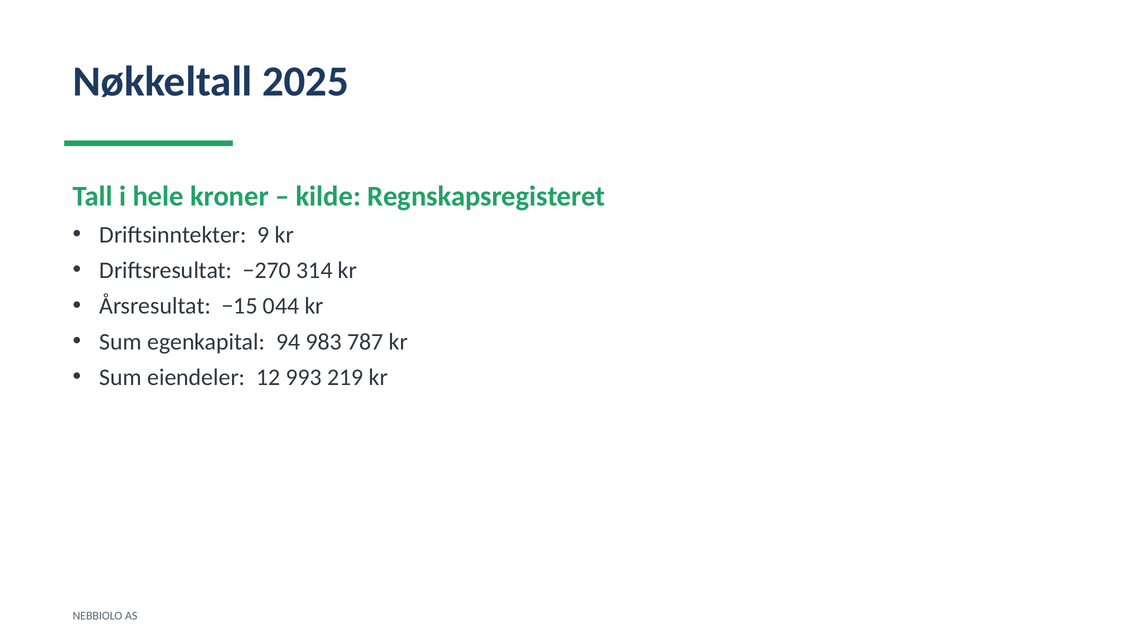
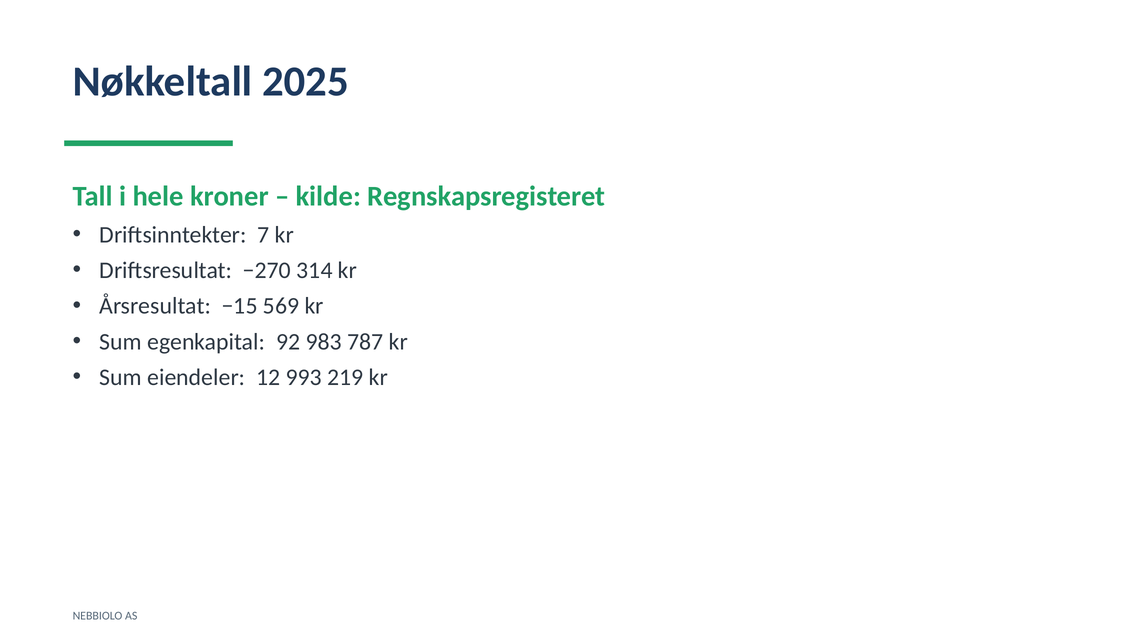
9: 9 -> 7
044: 044 -> 569
94: 94 -> 92
